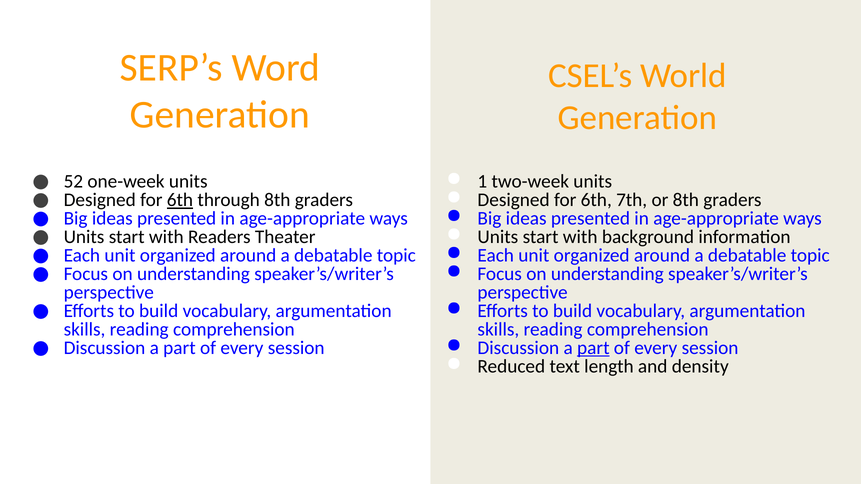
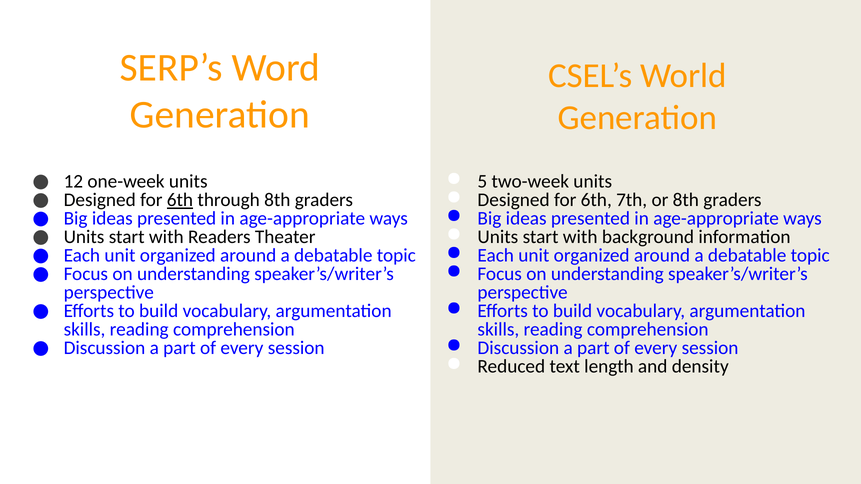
1: 1 -> 5
52: 52 -> 12
part at (593, 348) underline: present -> none
